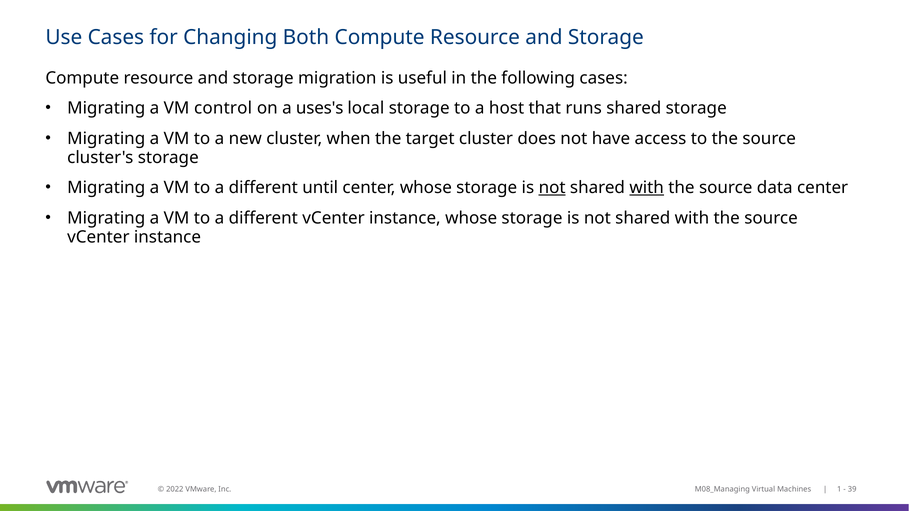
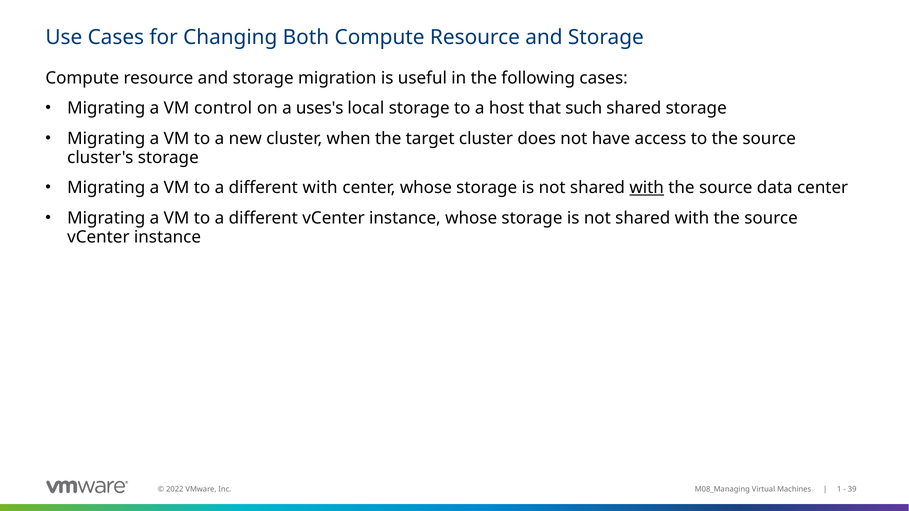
runs: runs -> such
different until: until -> with
not at (552, 188) underline: present -> none
